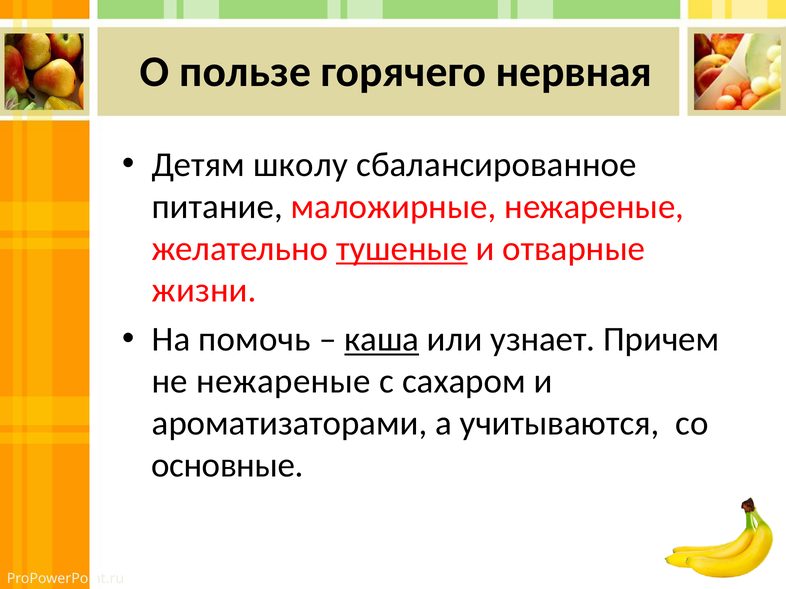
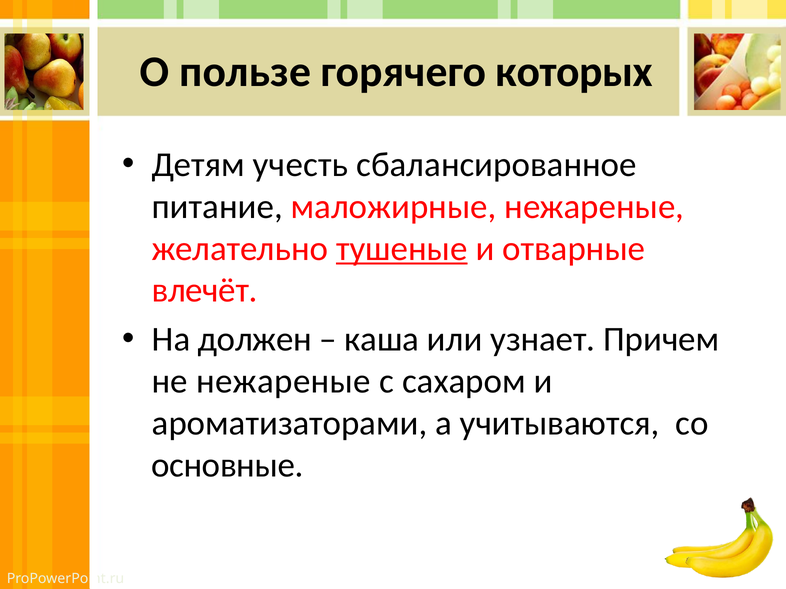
нервная: нервная -> которых
школу: школу -> учесть
жизни: жизни -> влечёт
помочь: помочь -> должен
каша underline: present -> none
